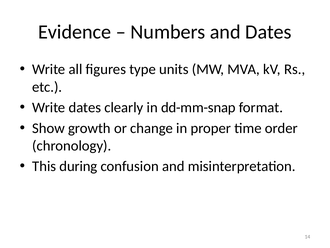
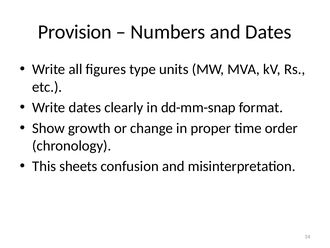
Evidence: Evidence -> Provision
during: during -> sheets
